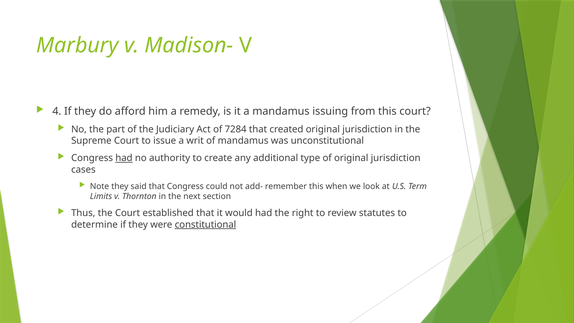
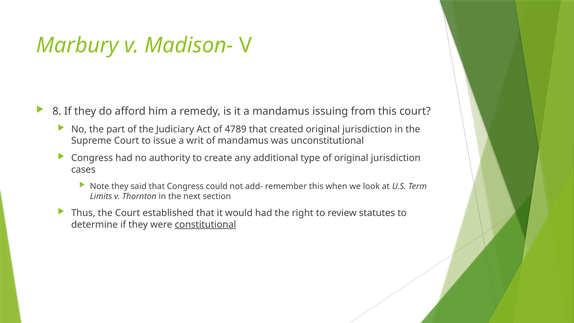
4: 4 -> 8
7284: 7284 -> 4789
had at (124, 158) underline: present -> none
